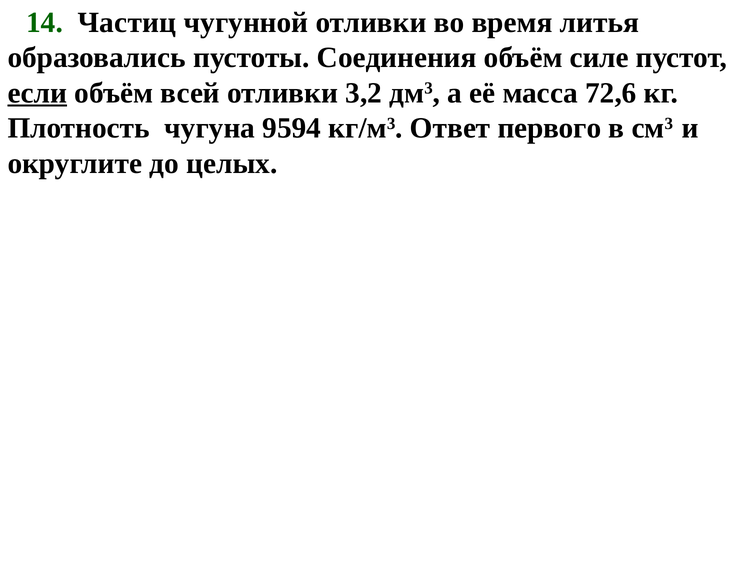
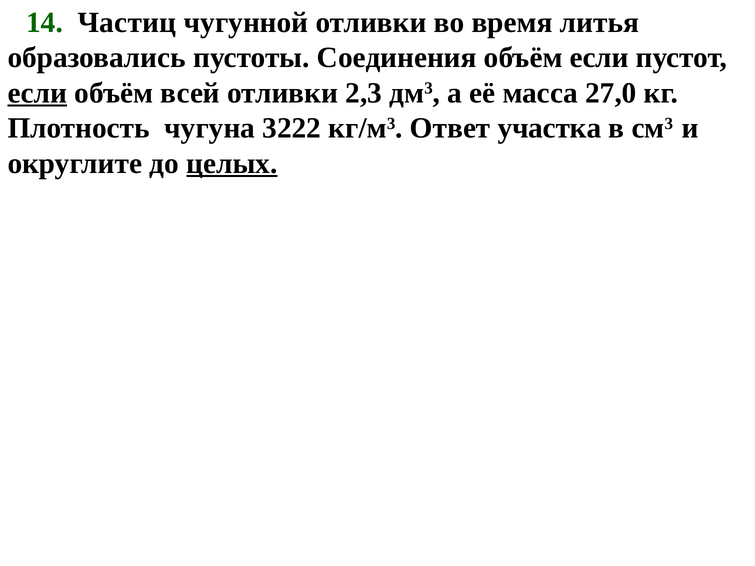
объём силе: силе -> если
3,2: 3,2 -> 2,3
72,6: 72,6 -> 27,0
9594: 9594 -> 3222
первого: первого -> участка
целых underline: none -> present
